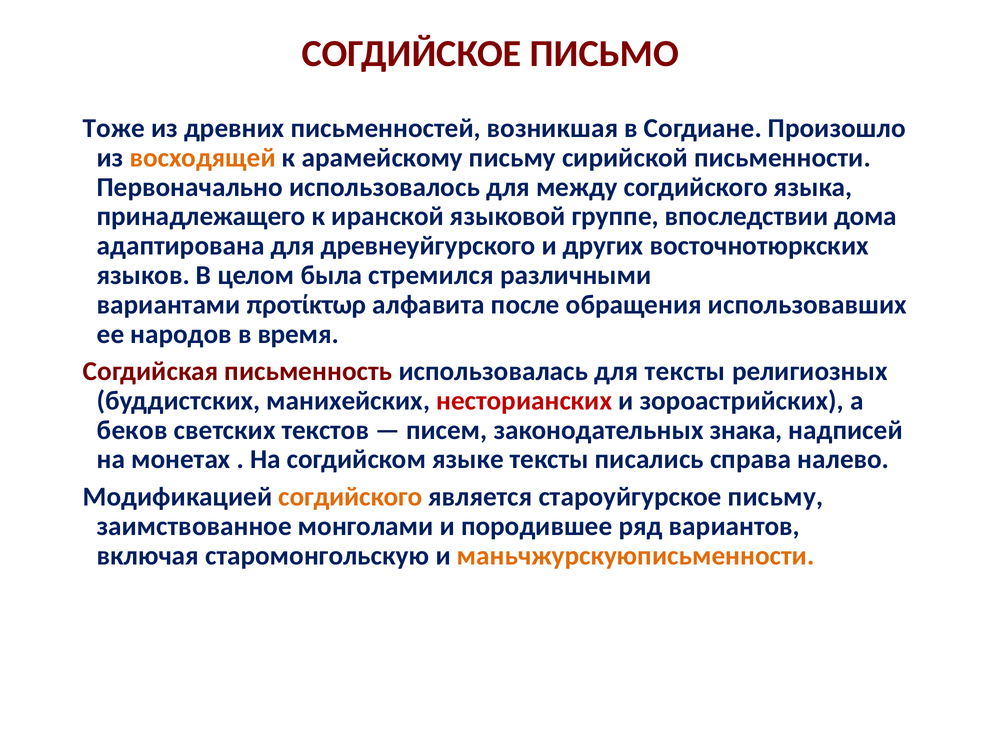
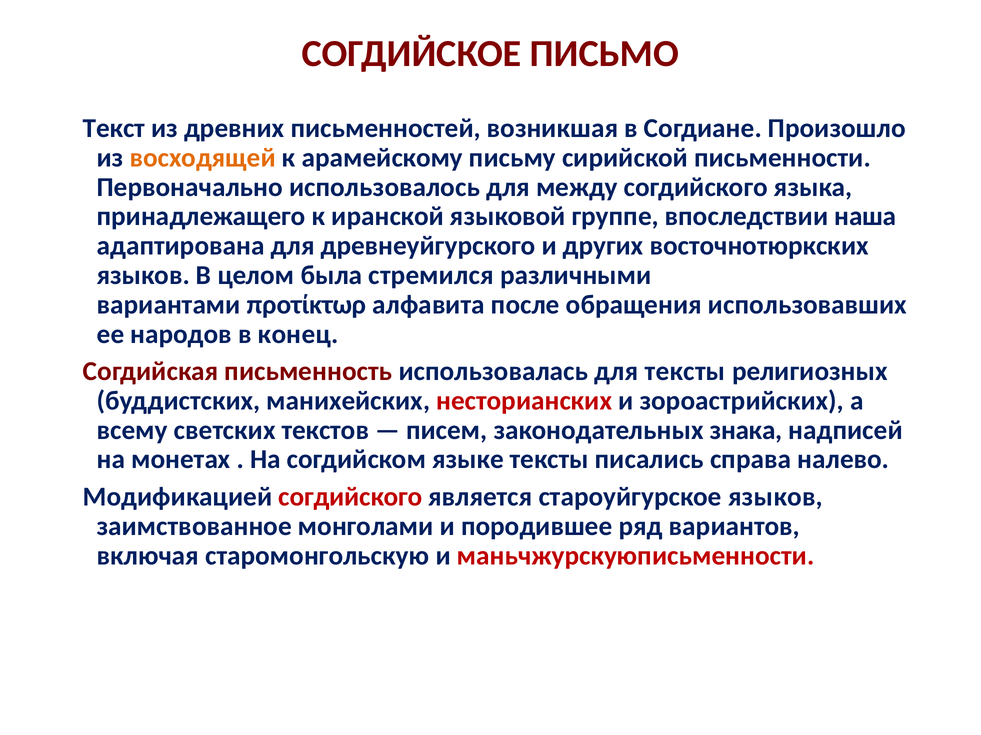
Тоже: Тоже -> Текст
дома: дома -> наша
время: время -> конец
беков: беков -> всему
согдийского at (350, 497) colour: orange -> red
староуйгурское письму: письму -> языков
маньчжурскуюписьменности colour: orange -> red
